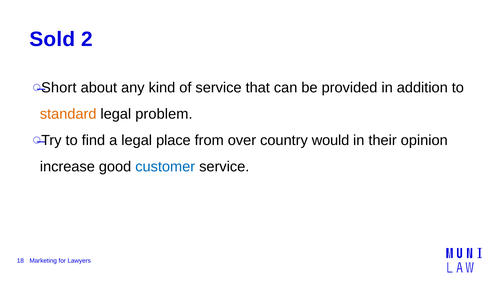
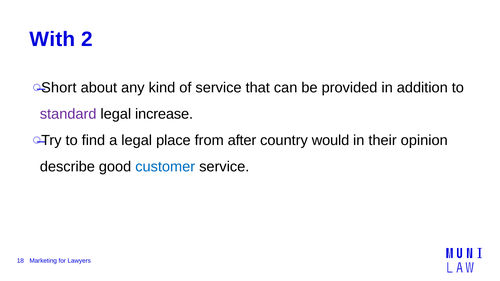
Sold: Sold -> With
standard colour: orange -> purple
problem: problem -> increase
over: over -> after
increase: increase -> describe
